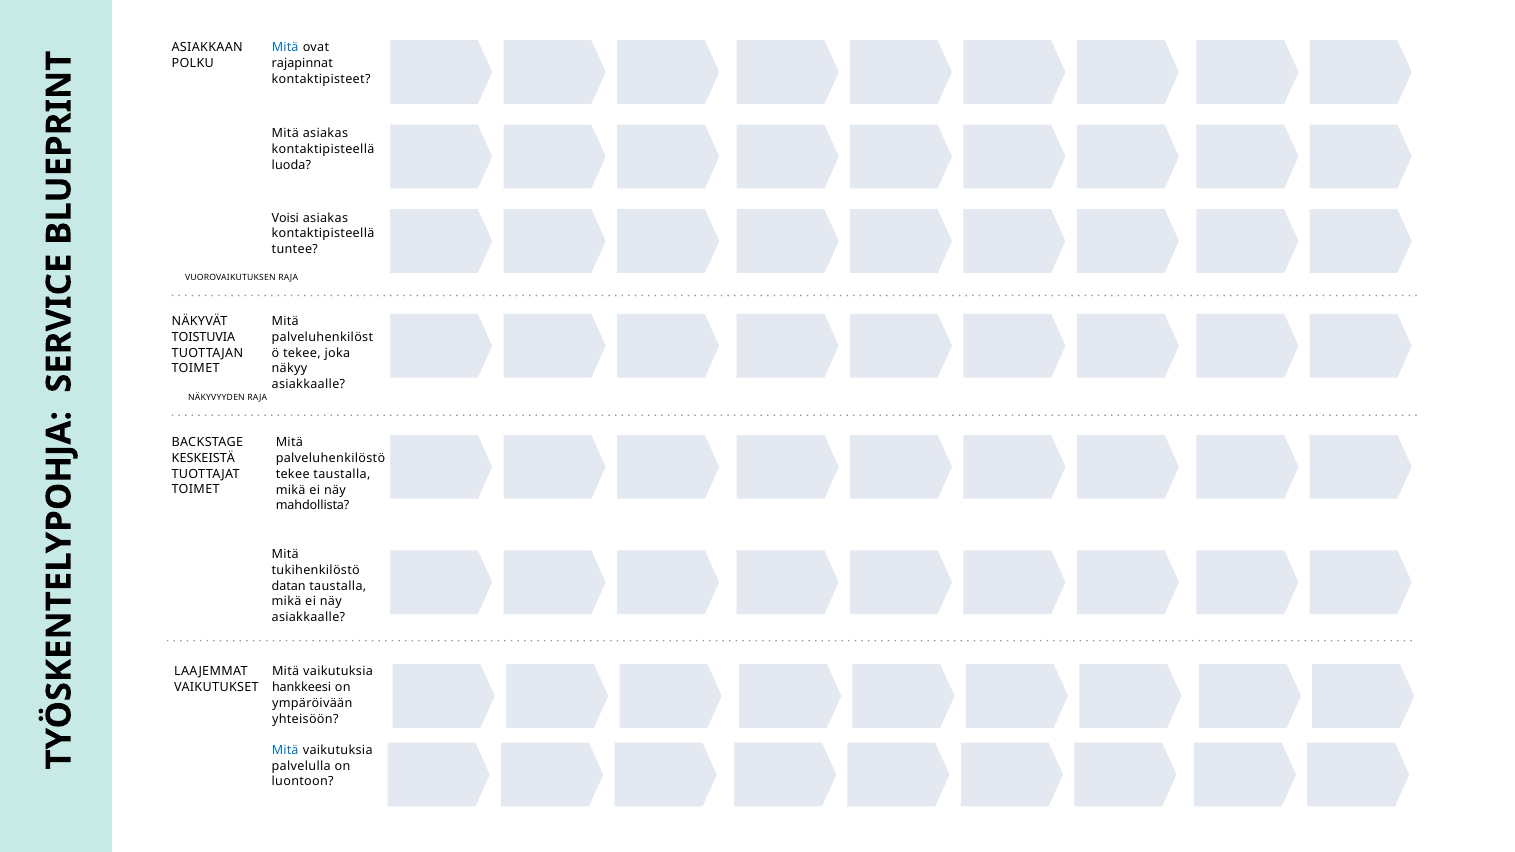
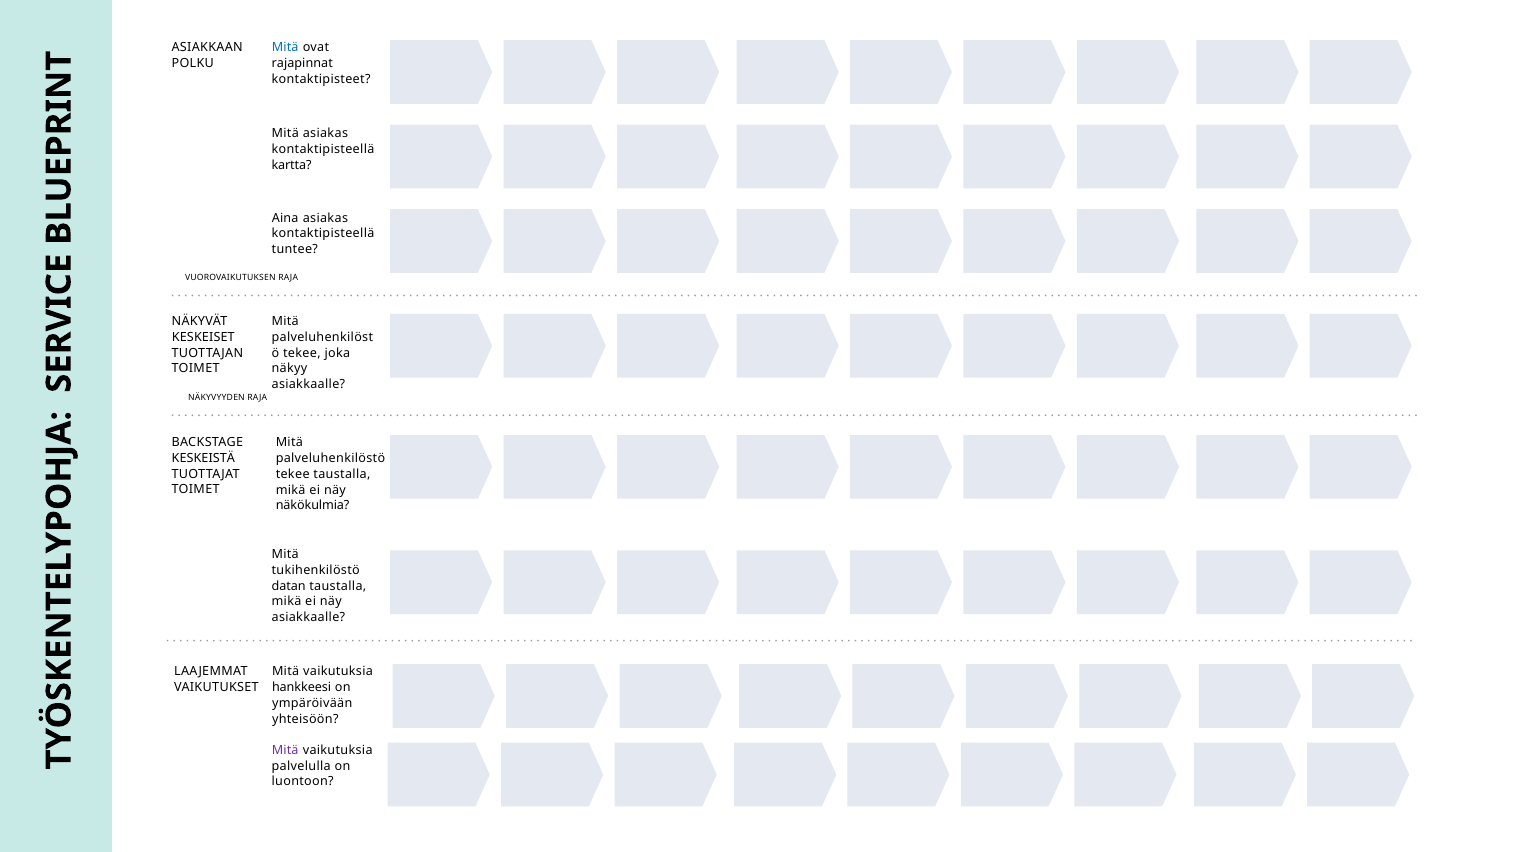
luoda: luoda -> kartta
Voisi: Voisi -> Aina
TOISTUVIA: TOISTUVIA -> KESKEISET
mahdollista: mahdollista -> näkökulmia
Mitä at (285, 750) colour: blue -> purple
